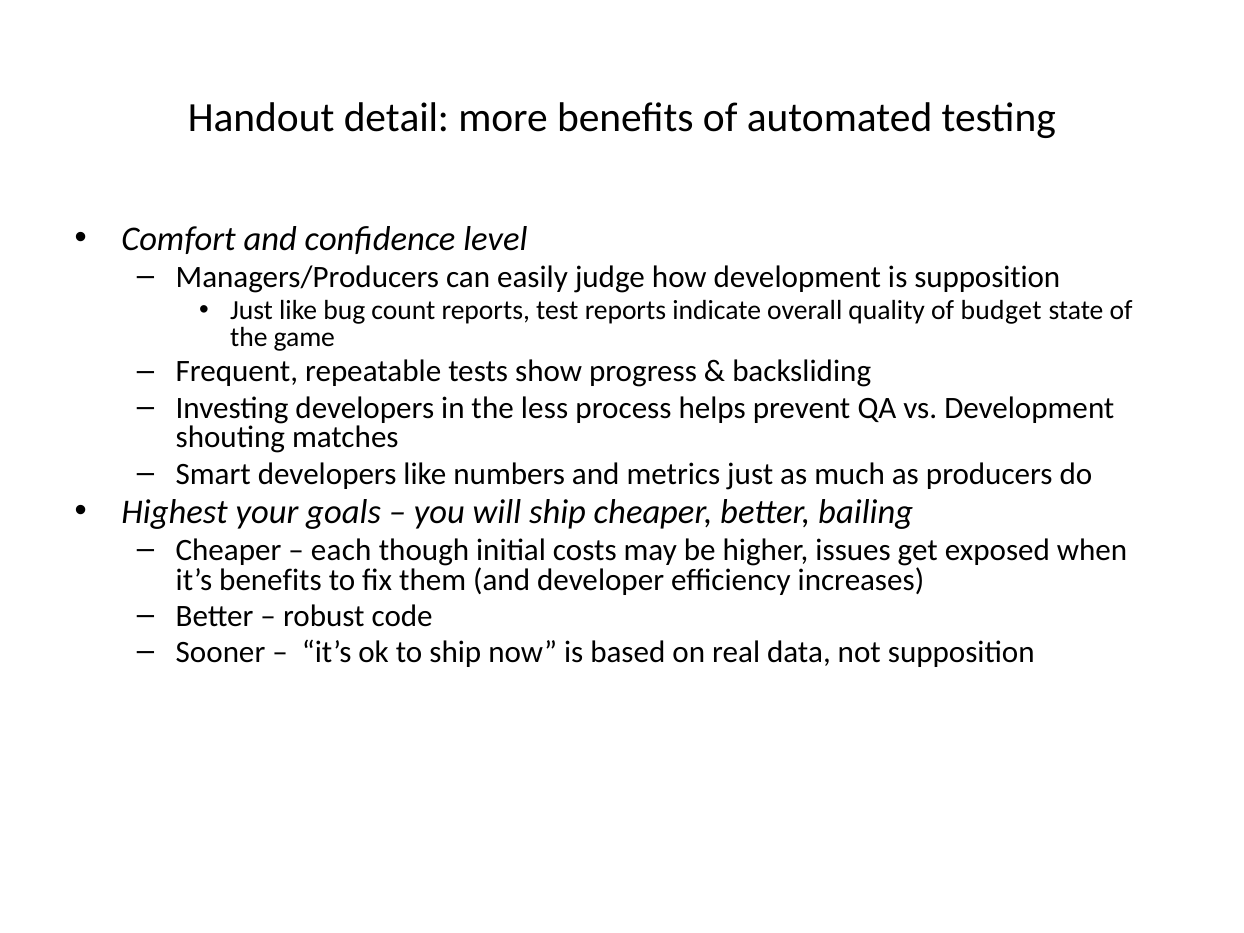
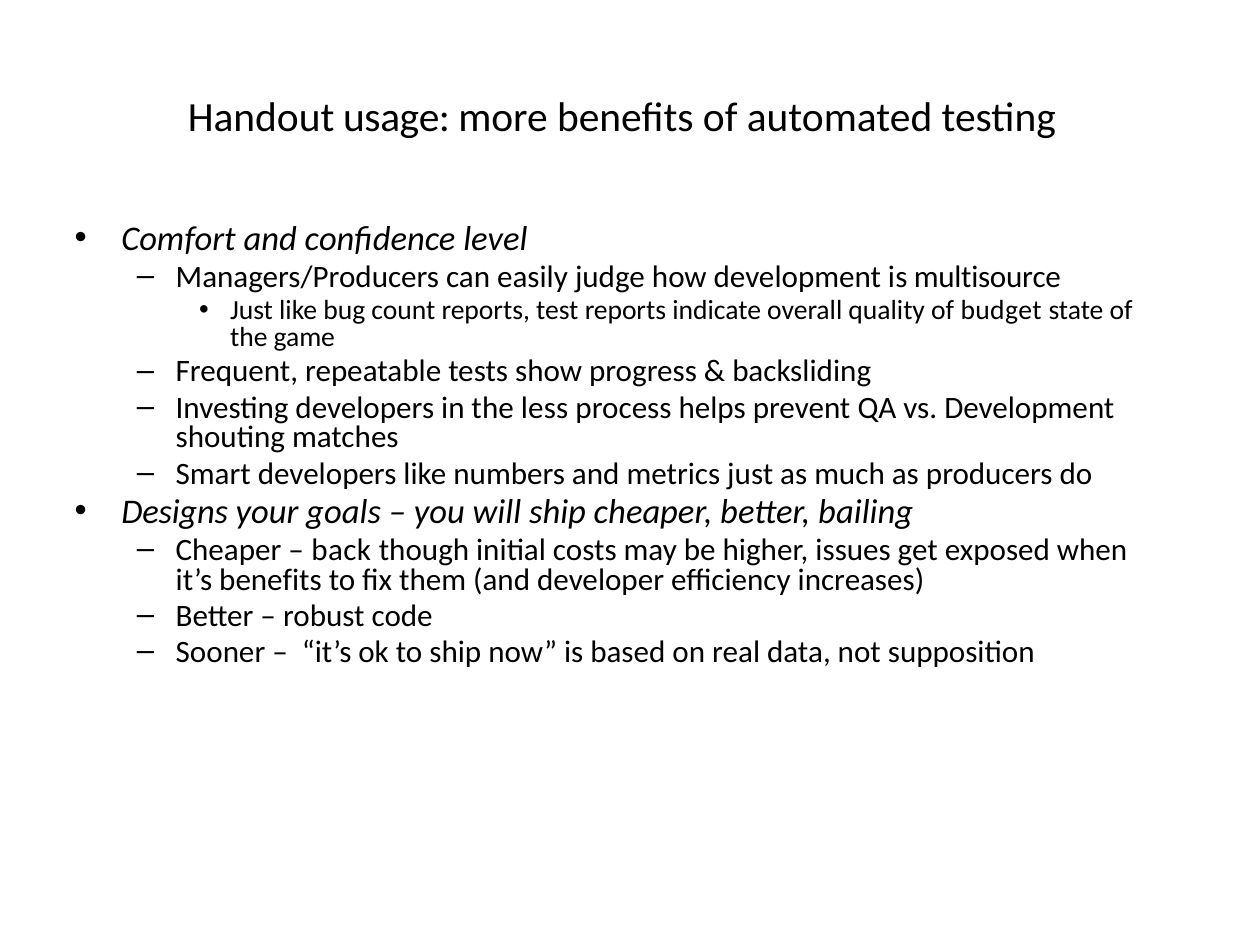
detail: detail -> usage
is supposition: supposition -> multisource
Highest: Highest -> Designs
each: each -> back
